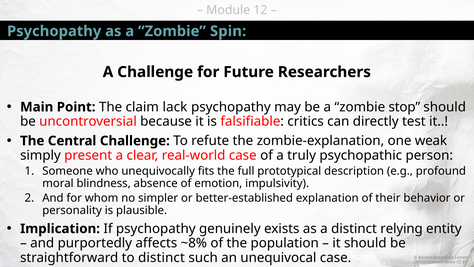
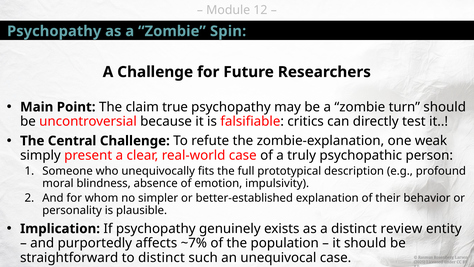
lack: lack -> true
stop: stop -> turn
relying: relying -> review
~8%: ~8% -> ~7%
